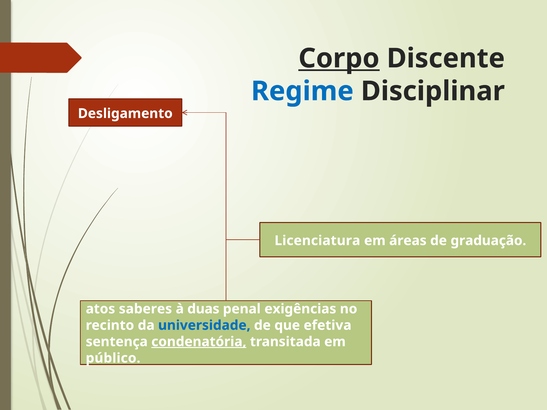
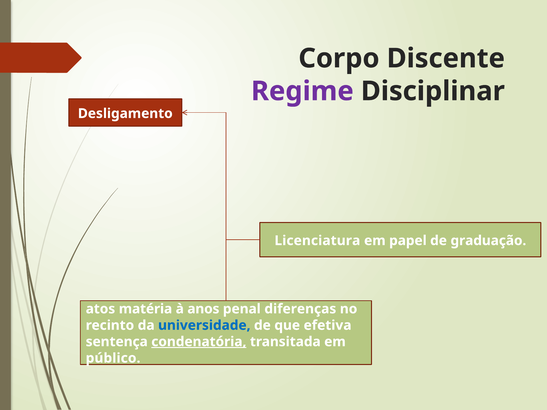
Corpo underline: present -> none
Regime colour: blue -> purple
áreas: áreas -> papel
saberes: saberes -> matéria
duas: duas -> anos
exigências: exigências -> diferenças
